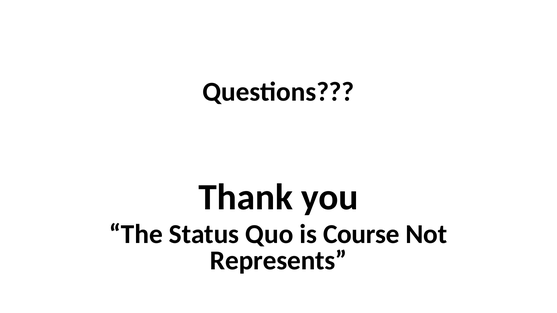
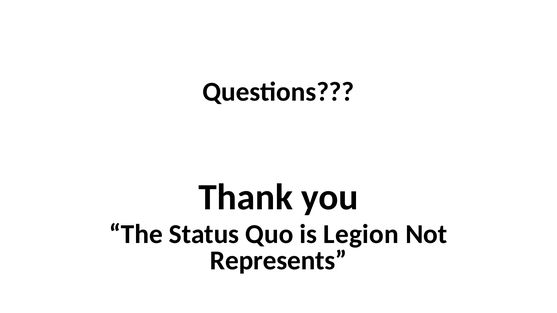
Course: Course -> Legion
